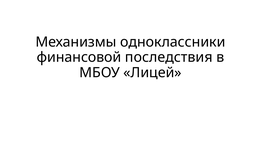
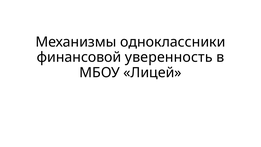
последствия: последствия -> уверенность
